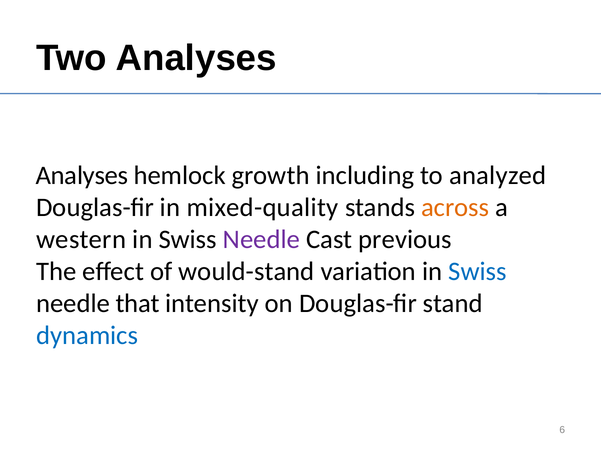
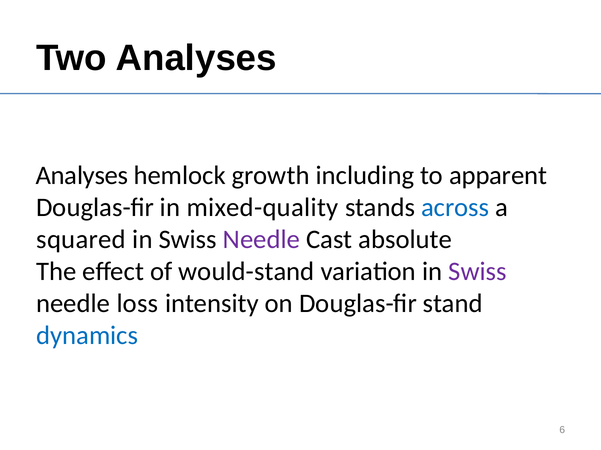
analyzed: analyzed -> apparent
across colour: orange -> blue
western: western -> squared
previous: previous -> absolute
Swiss at (477, 272) colour: blue -> purple
that: that -> loss
